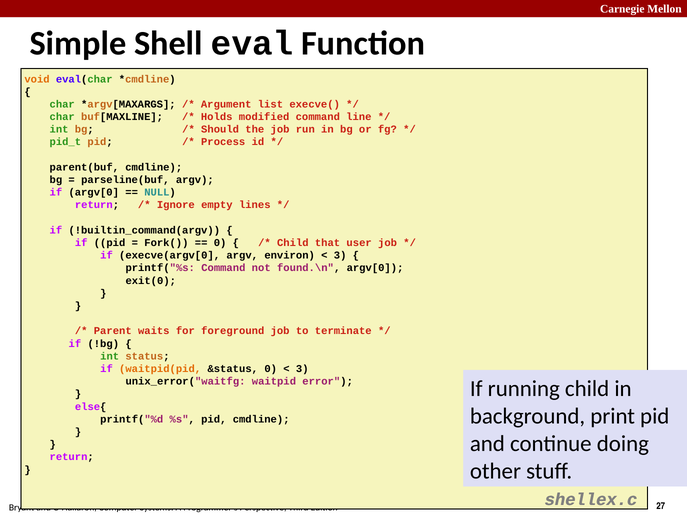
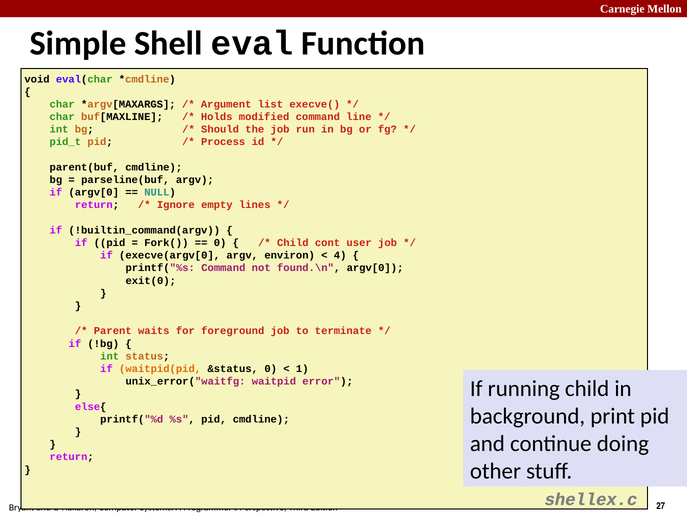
void colour: orange -> black
that: that -> cont
3 at (340, 256): 3 -> 4
3 at (302, 369): 3 -> 1
